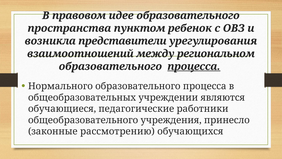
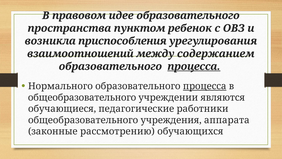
представители: представители -> приспособления
региональном: региональном -> содержанием
процесса at (205, 86) underline: none -> present
общеобразовательных at (82, 97): общеобразовательных -> общеобразовательного
принесло: принесло -> аппарата
